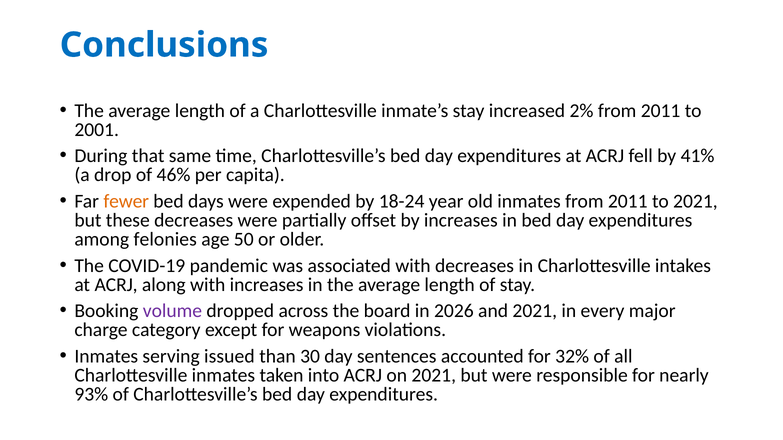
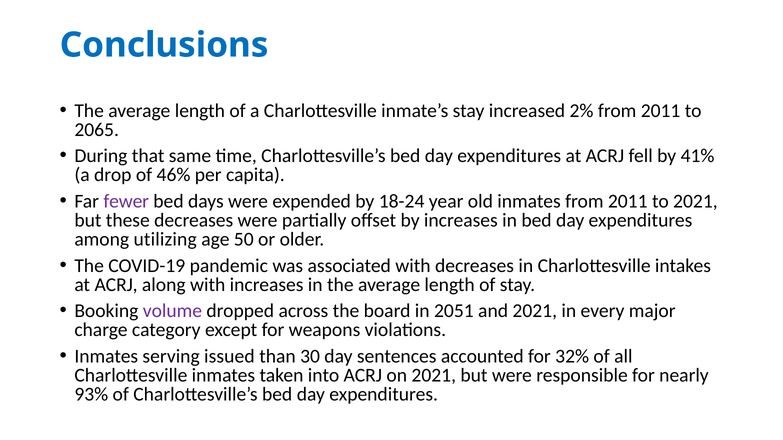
2001: 2001 -> 2065
fewer colour: orange -> purple
felonies: felonies -> utilizing
2026: 2026 -> 2051
